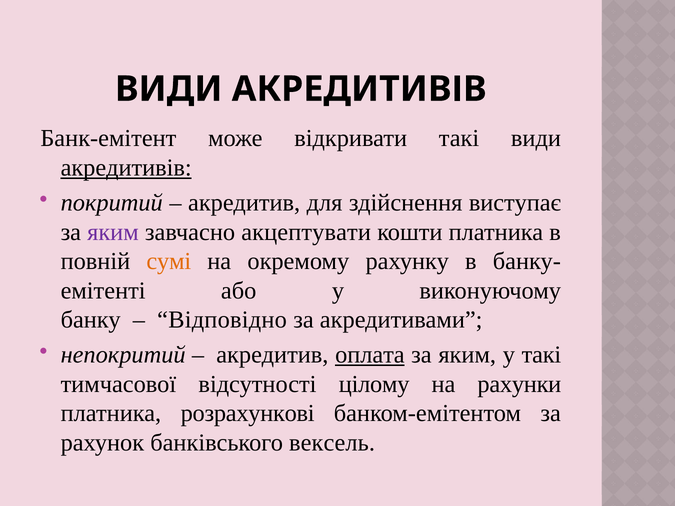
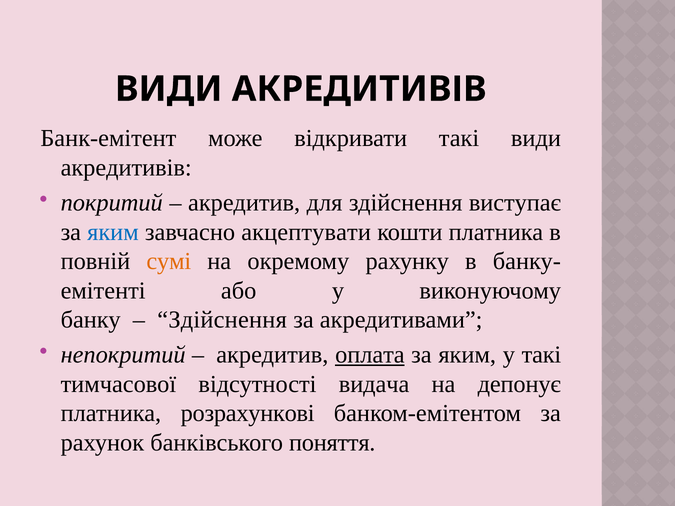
акредитивів at (126, 168) underline: present -> none
яким at (113, 232) colour: purple -> blue
Відповідно at (222, 320): Відповідно -> Здійснення
цілому: цілому -> видача
рахунки: рахунки -> депонує
вексель: вексель -> поняття
